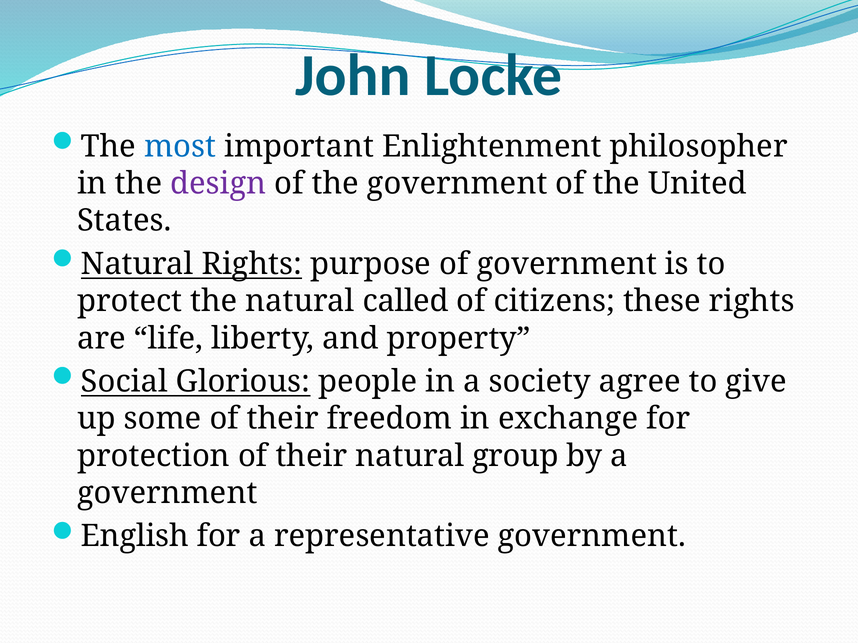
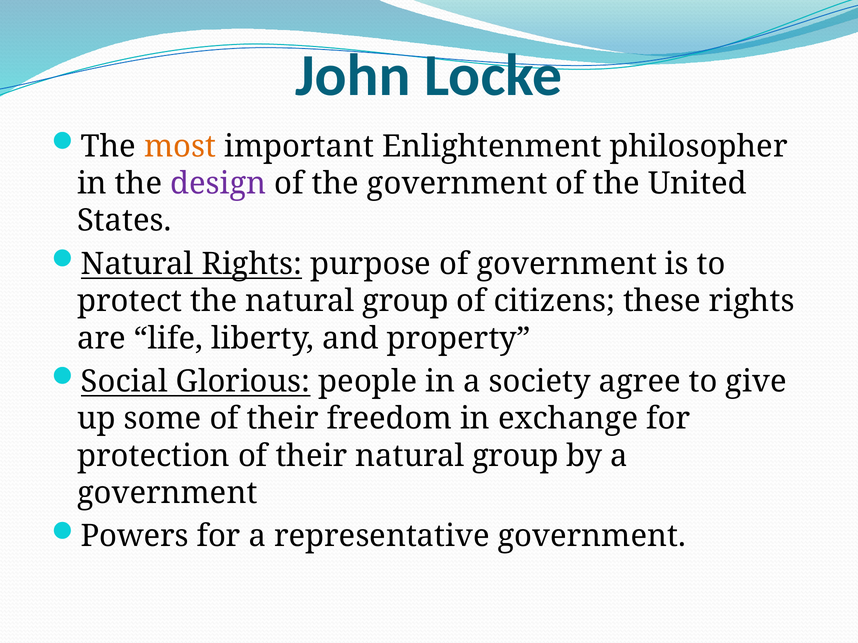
most colour: blue -> orange
the natural called: called -> group
English: English -> Powers
